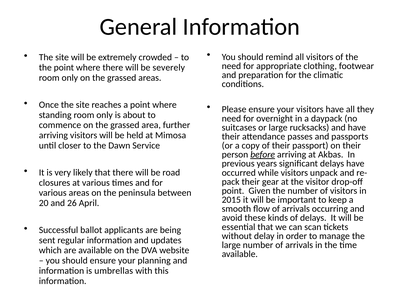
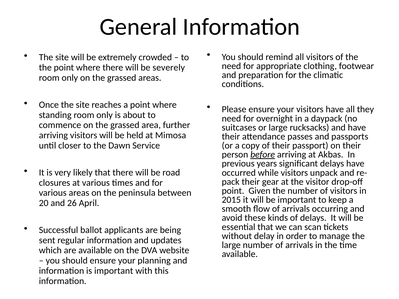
is umbrellas: umbrellas -> important
